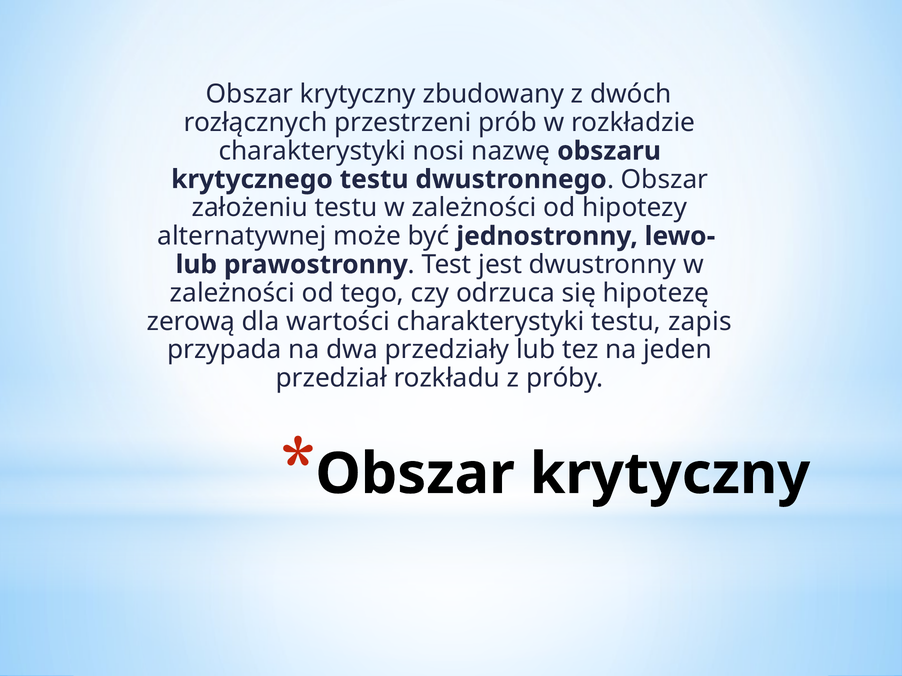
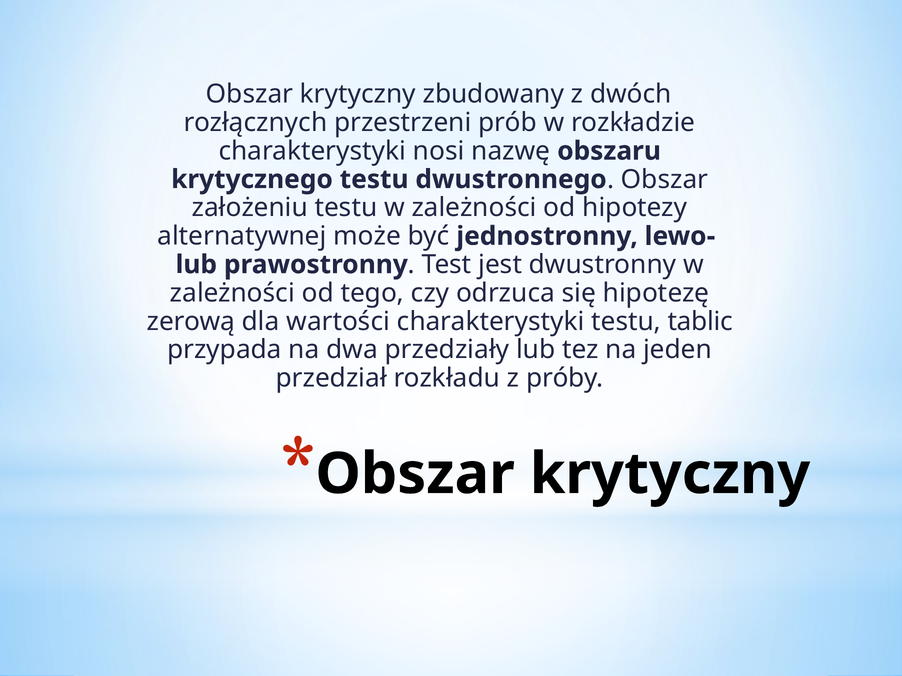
zapis: zapis -> tablic
